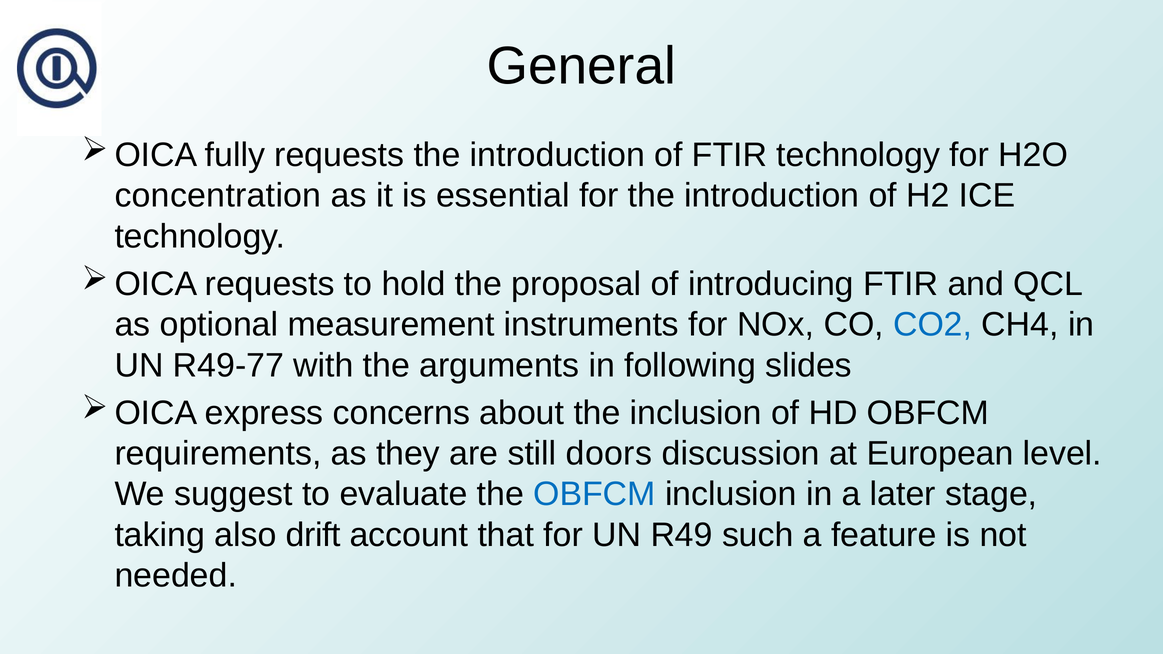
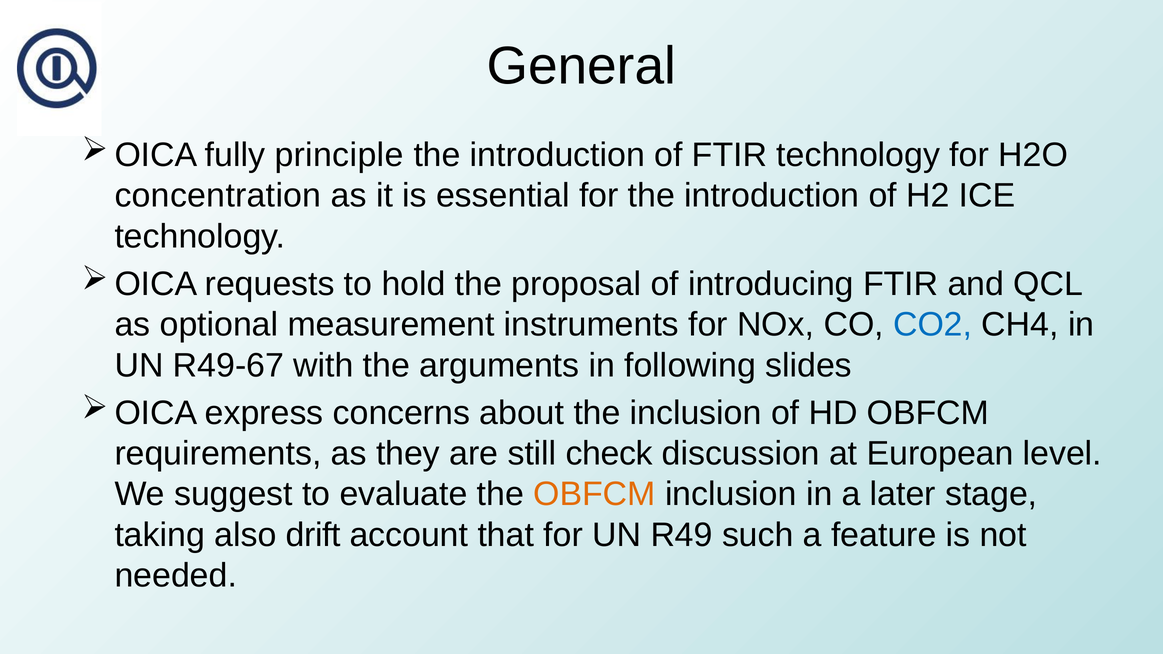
fully requests: requests -> principle
R49-77: R49-77 -> R49-67
doors: doors -> check
OBFCM at (595, 494) colour: blue -> orange
